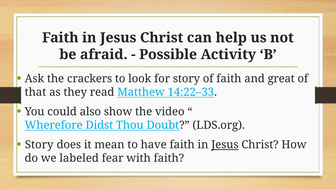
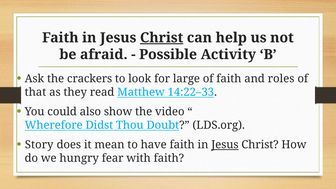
Christ at (162, 38) underline: none -> present
for story: story -> large
great: great -> roles
labeled: labeled -> hungry
